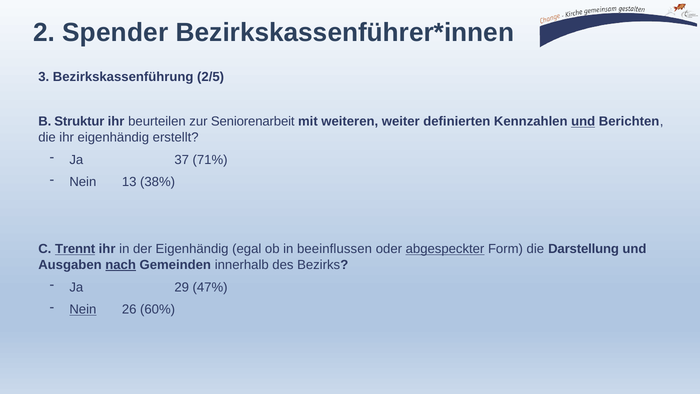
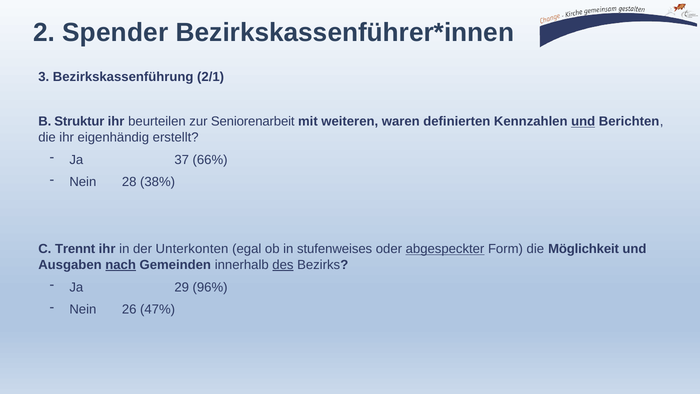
2/5: 2/5 -> 2/1
weiter: weiter -> waren
71%: 71% -> 66%
13: 13 -> 28
Trennt underline: present -> none
der Eigenhändig: Eigenhändig -> Unterkonten
beeinflussen: beeinflussen -> stufenweises
Darstellung: Darstellung -> Möglichkeit
des underline: none -> present
47%: 47% -> 96%
Nein at (83, 309) underline: present -> none
60%: 60% -> 47%
